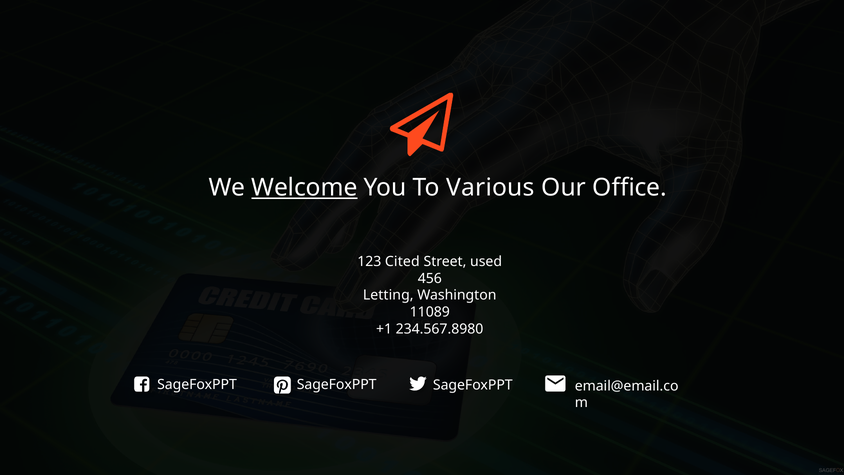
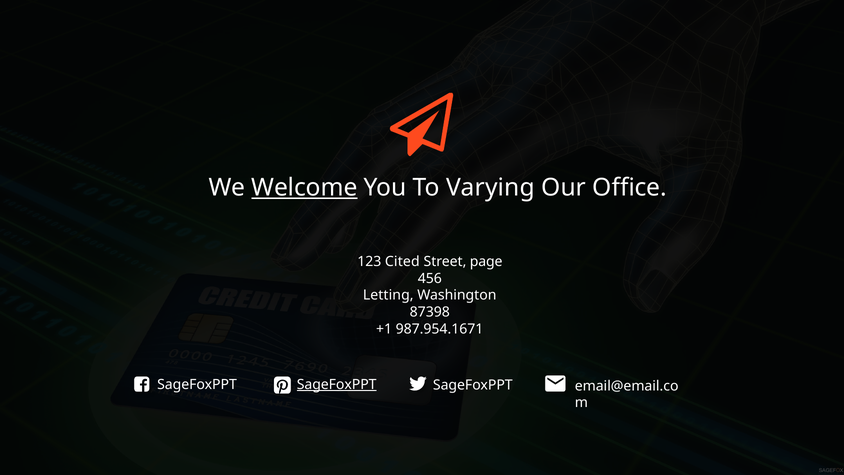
Various: Various -> Varying
used: used -> page
11089: 11089 -> 87398
234.567.8980: 234.567.8980 -> 987.954.1671
SageFoxPPT at (337, 384) underline: none -> present
